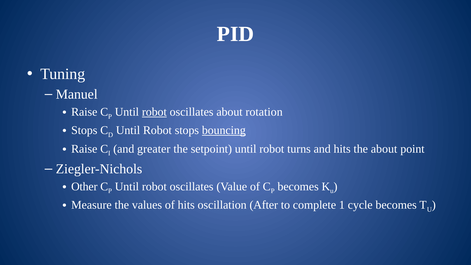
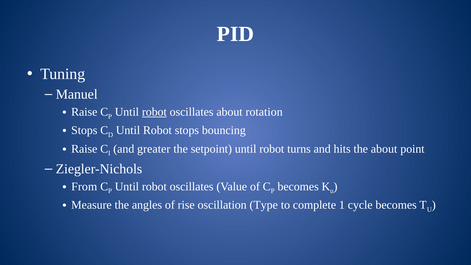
bouncing underline: present -> none
Other: Other -> From
values: values -> angles
of hits: hits -> rise
After: After -> Type
